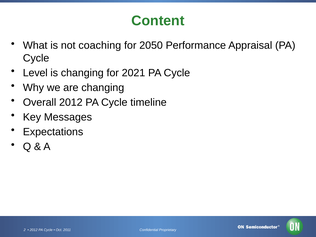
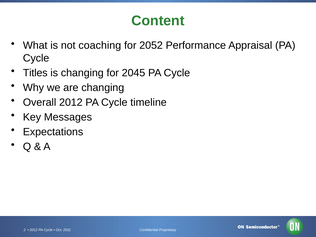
2050: 2050 -> 2052
Level: Level -> Titles
2021: 2021 -> 2045
